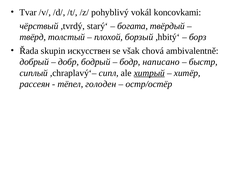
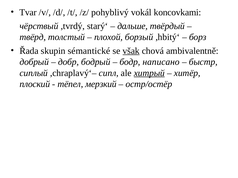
богата: богата -> дальше
искусствен: искусствен -> sémantické
však underline: none -> present
рассеян: рассеян -> плоский
голоден: голоден -> мерзкий
